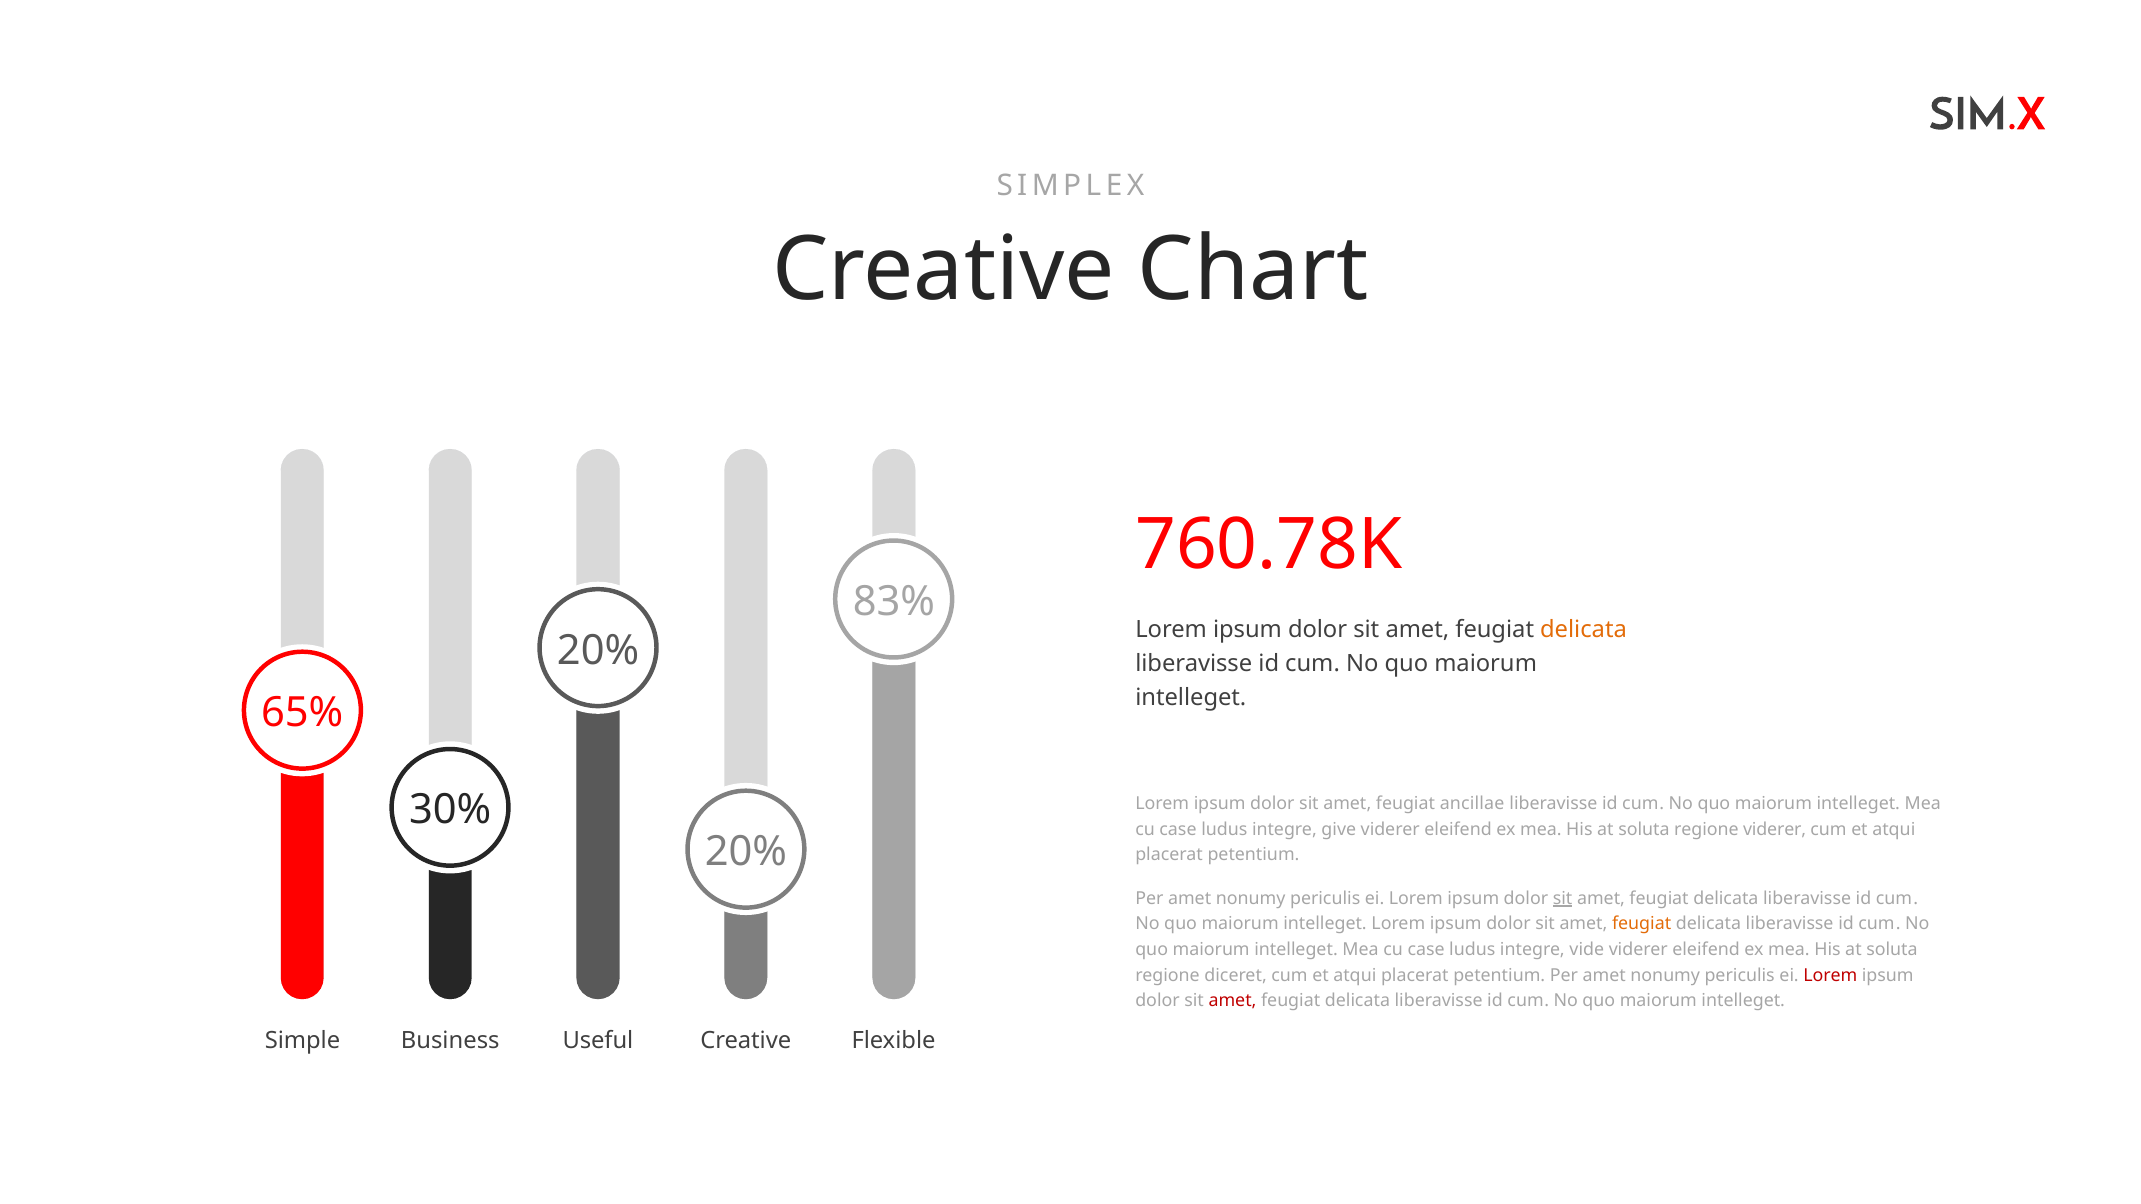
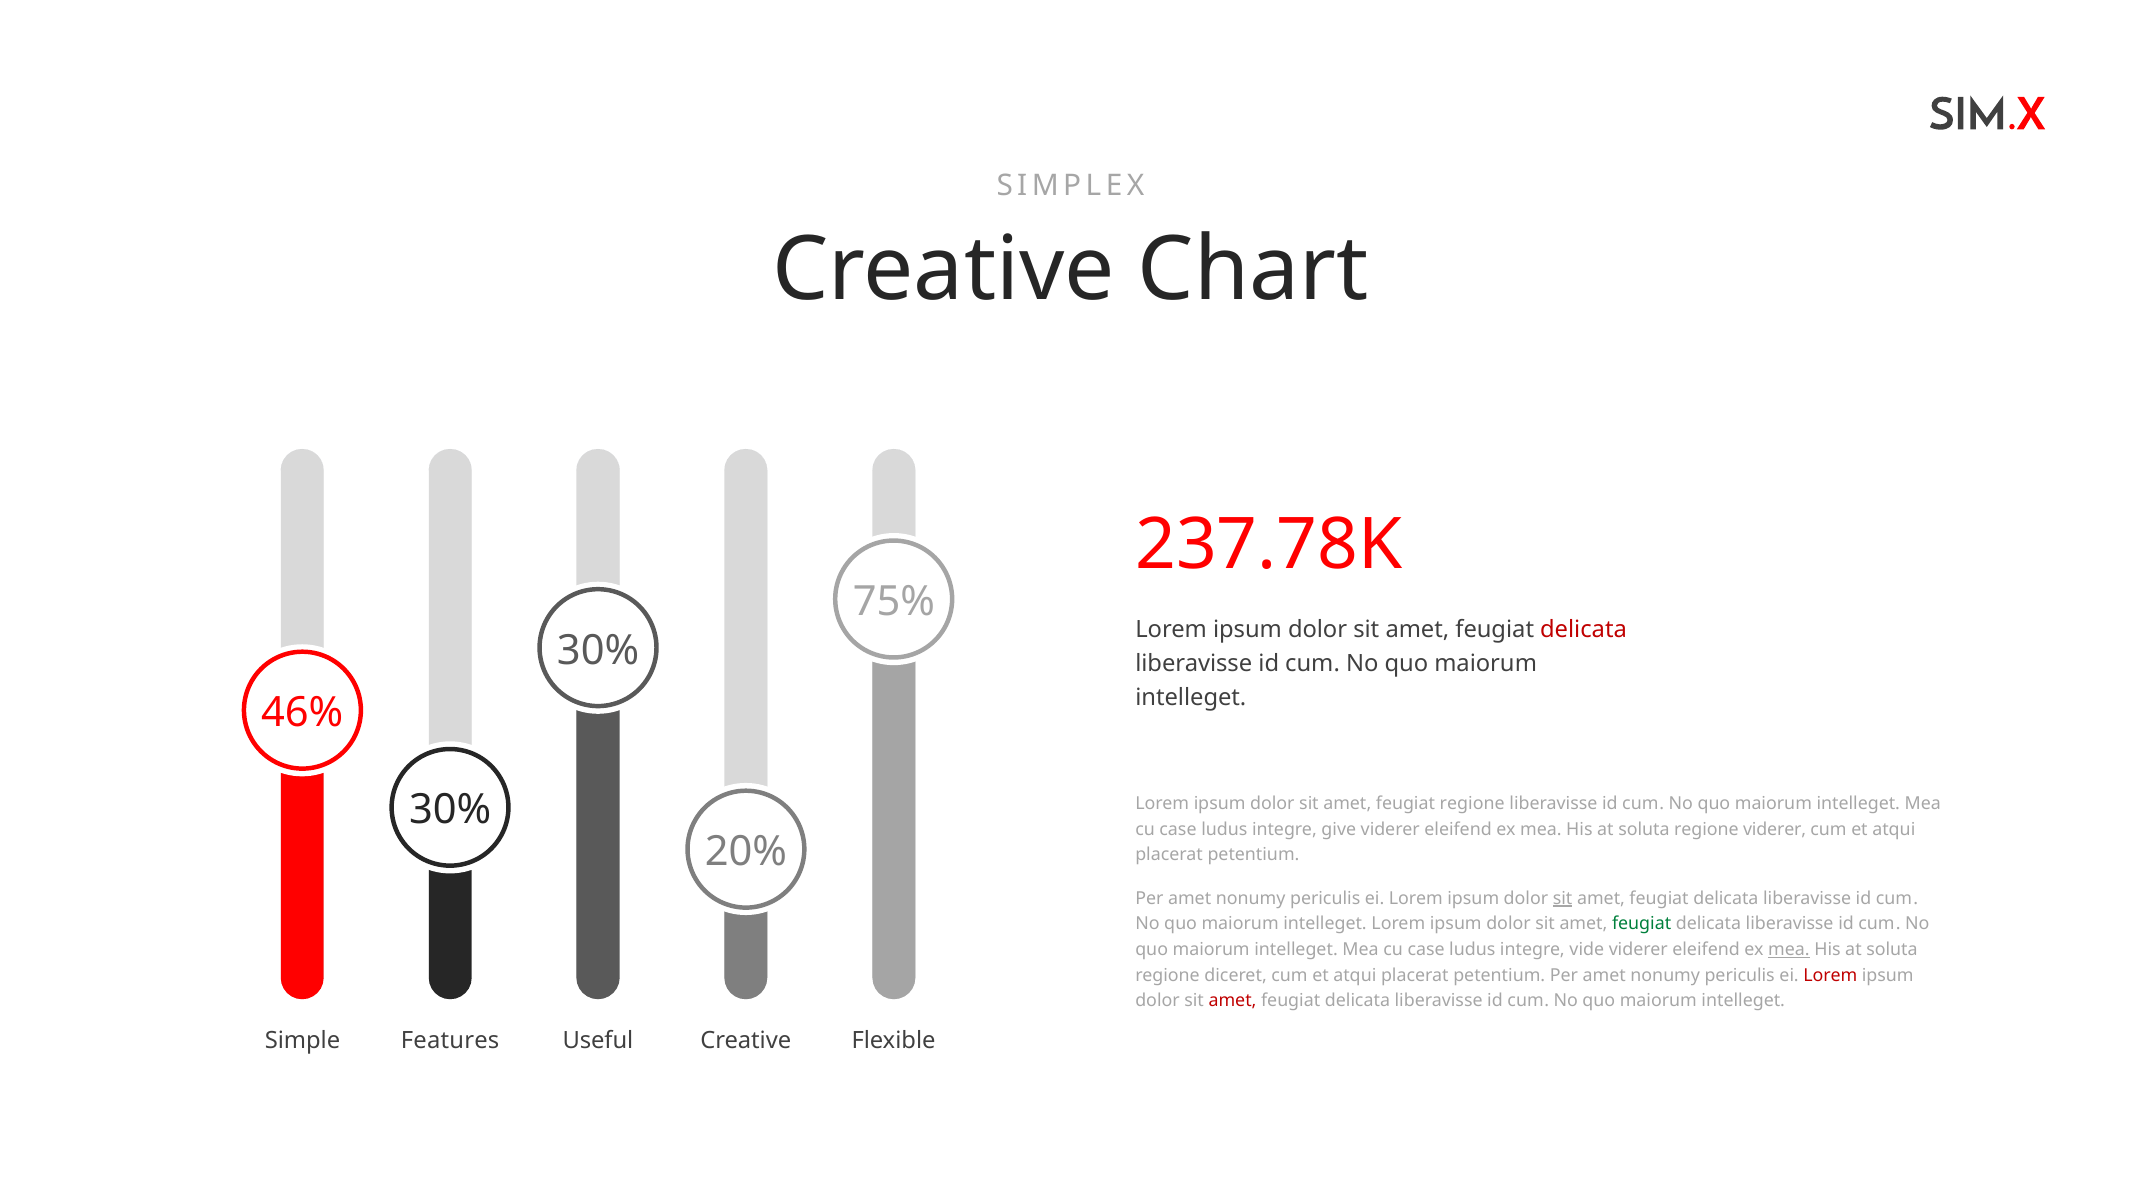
760.78K: 760.78K -> 237.78K
83%: 83% -> 75%
delicata at (1584, 630) colour: orange -> red
20% at (598, 650): 20% -> 30%
65%: 65% -> 46%
feugiat ancillae: ancillae -> regione
feugiat at (1642, 924) colour: orange -> green
mea at (1789, 950) underline: none -> present
Business: Business -> Features
